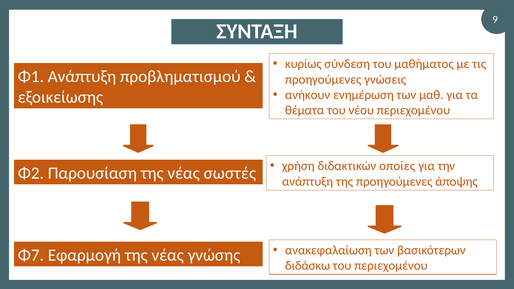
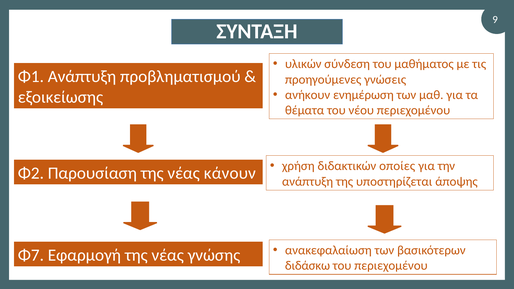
κυρίως: κυρίως -> υλικών
σωστές: σωστές -> κάνουν
της προηγούμενες: προηγούμενες -> υποστηρίζεται
